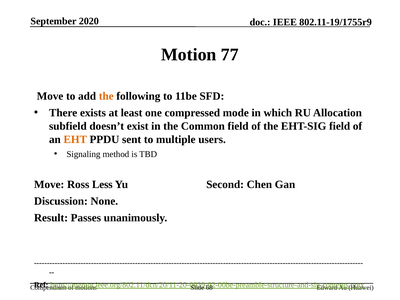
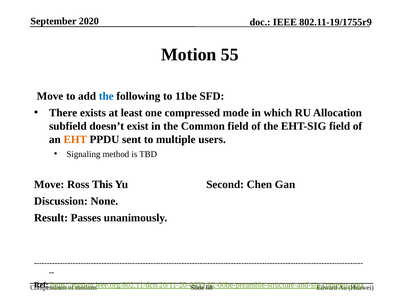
77: 77 -> 55
the at (106, 96) colour: orange -> blue
Less: Less -> This
